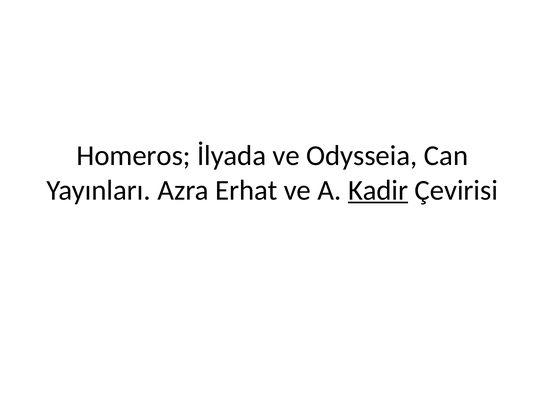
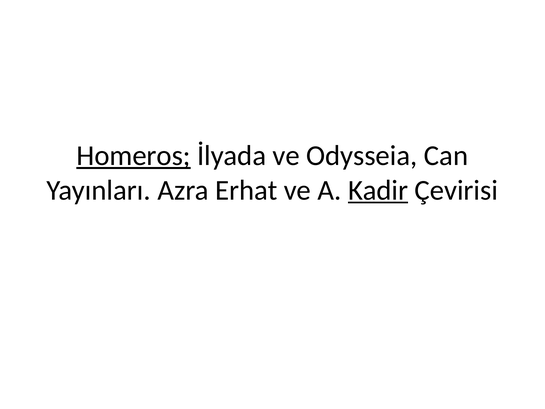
Homeros underline: none -> present
